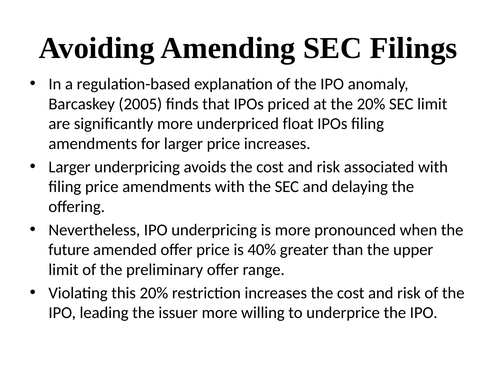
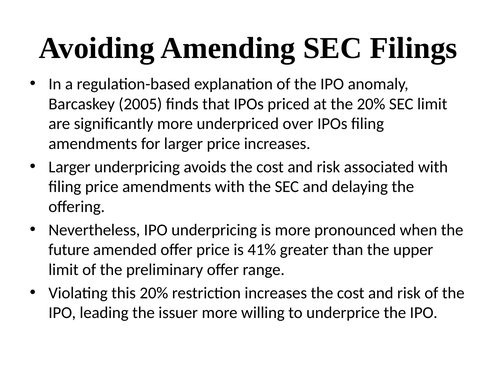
float: float -> over
40%: 40% -> 41%
